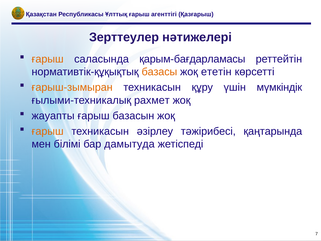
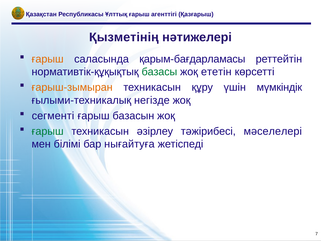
Зерттеулер: Зерттеулер -> Қызметінің
базасы colour: orange -> green
рахмет: рахмет -> негізде
жауапты: жауапты -> сегменті
ғарыш at (48, 131) colour: orange -> green
қаңтарында: қаңтарында -> мәселелері
дамытуда: дамытуда -> нығайтуға
